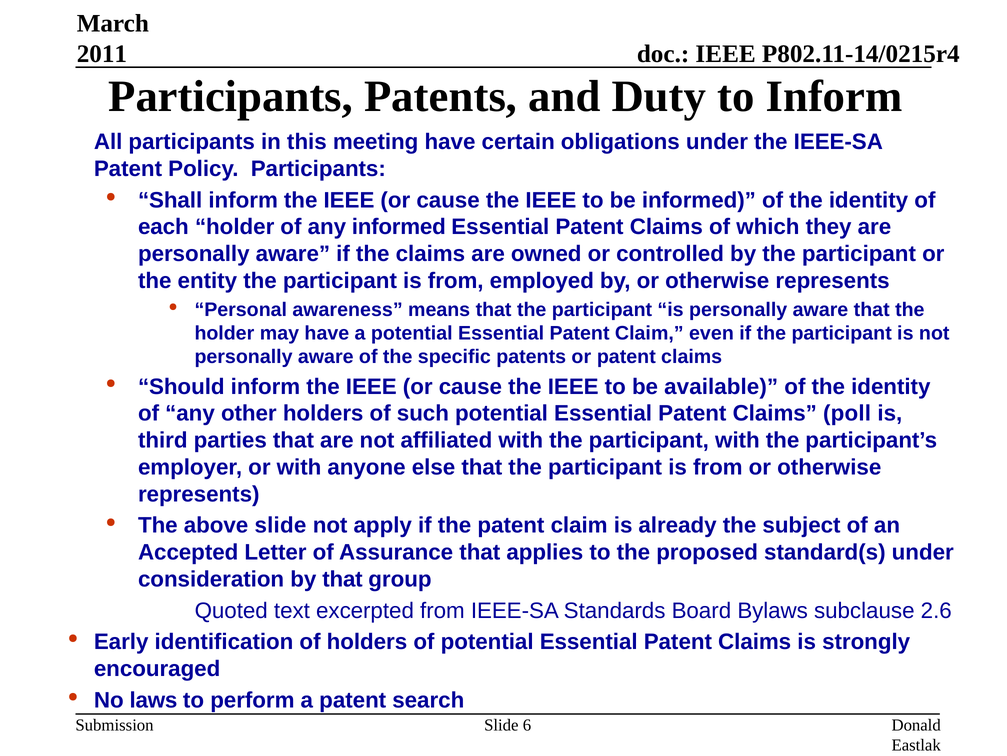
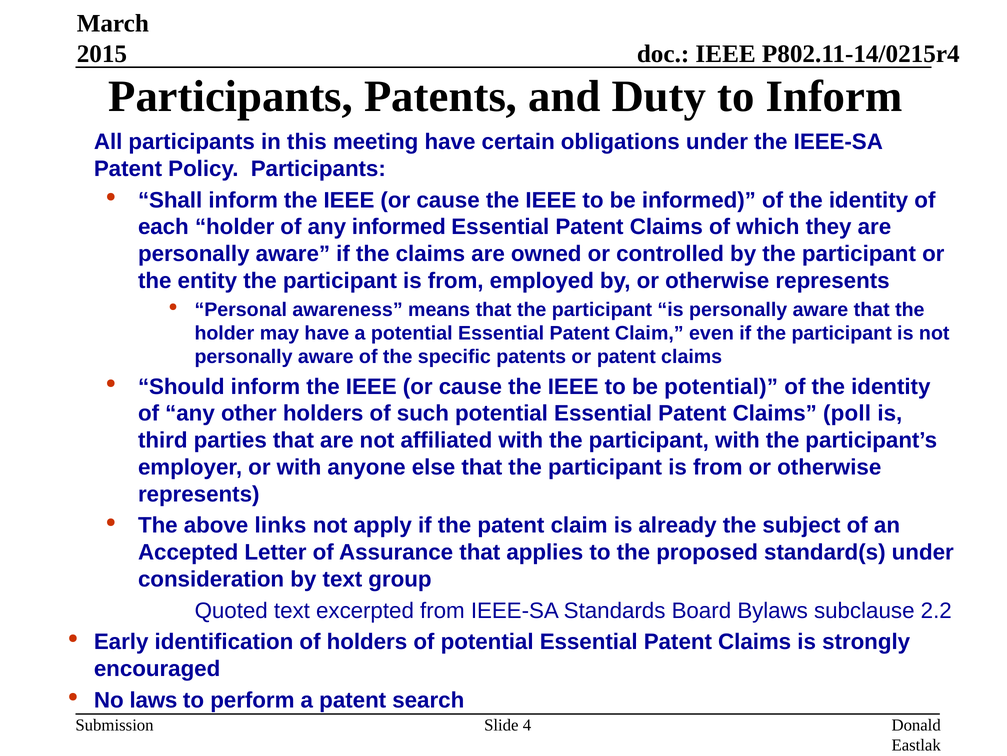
2011: 2011 -> 2015
be available: available -> potential
above slide: slide -> links
by that: that -> text
2.6: 2.6 -> 2.2
6: 6 -> 4
